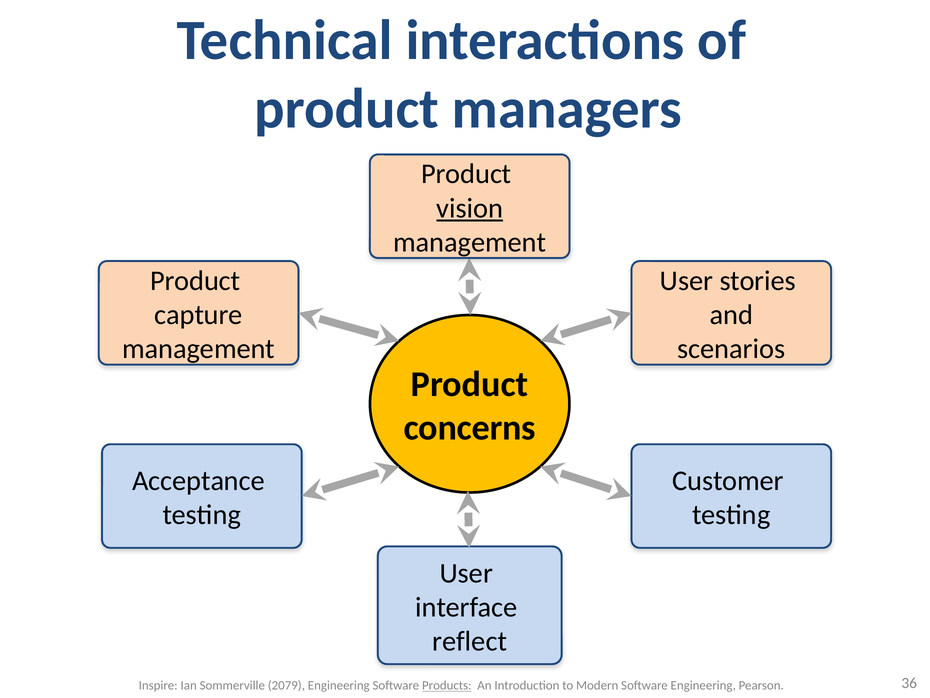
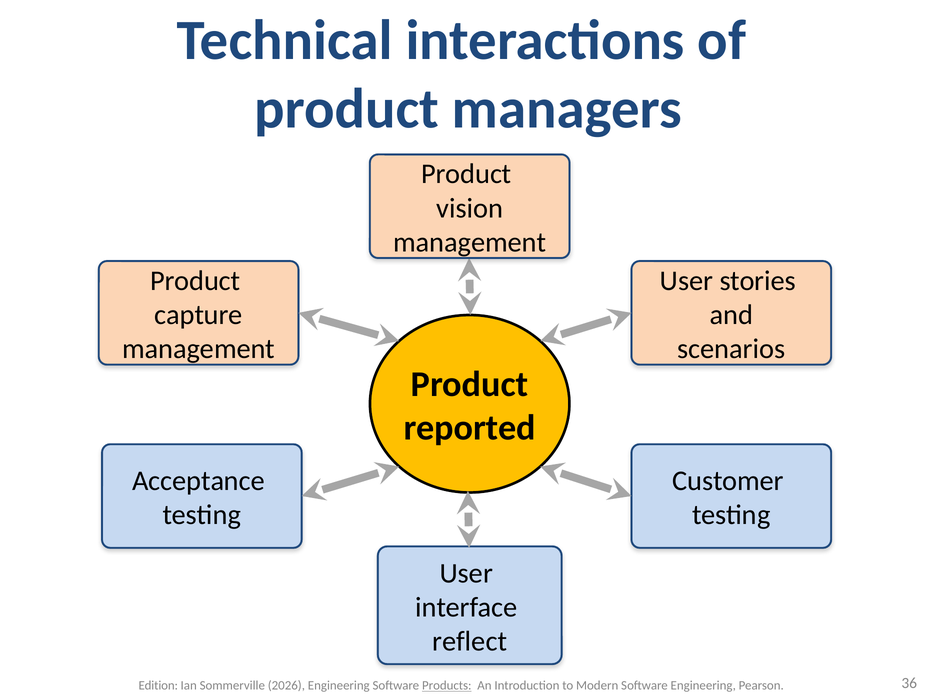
vision underline: present -> none
concerns: concerns -> reported
Inspire: Inspire -> Edition
2079: 2079 -> 2026
